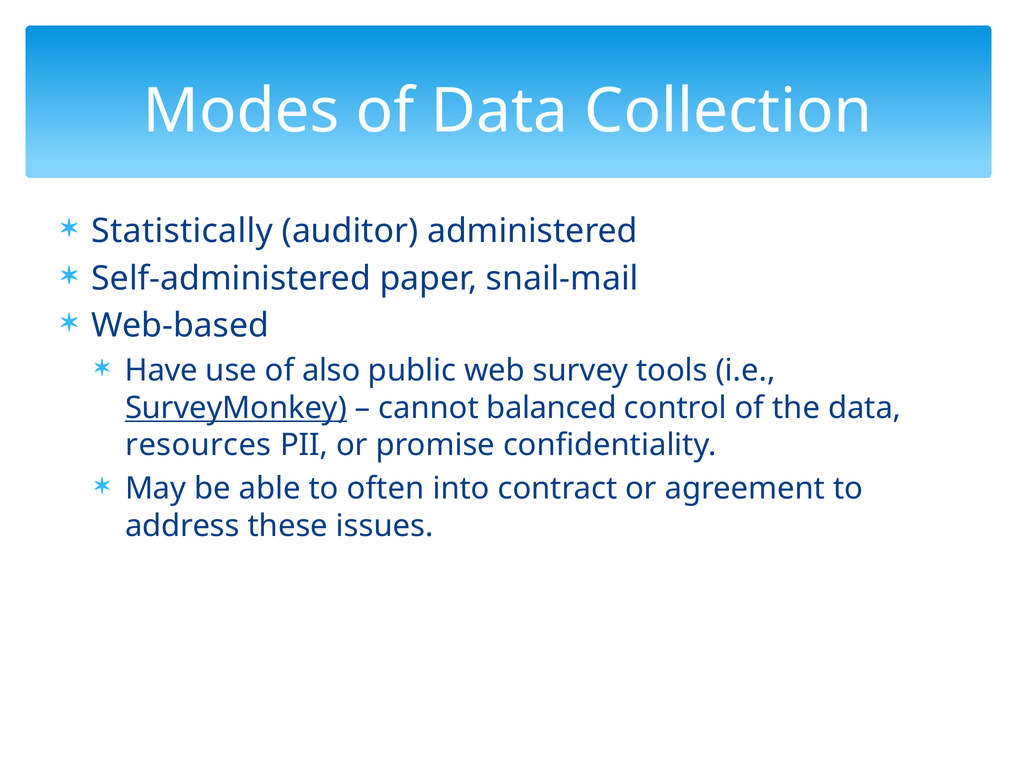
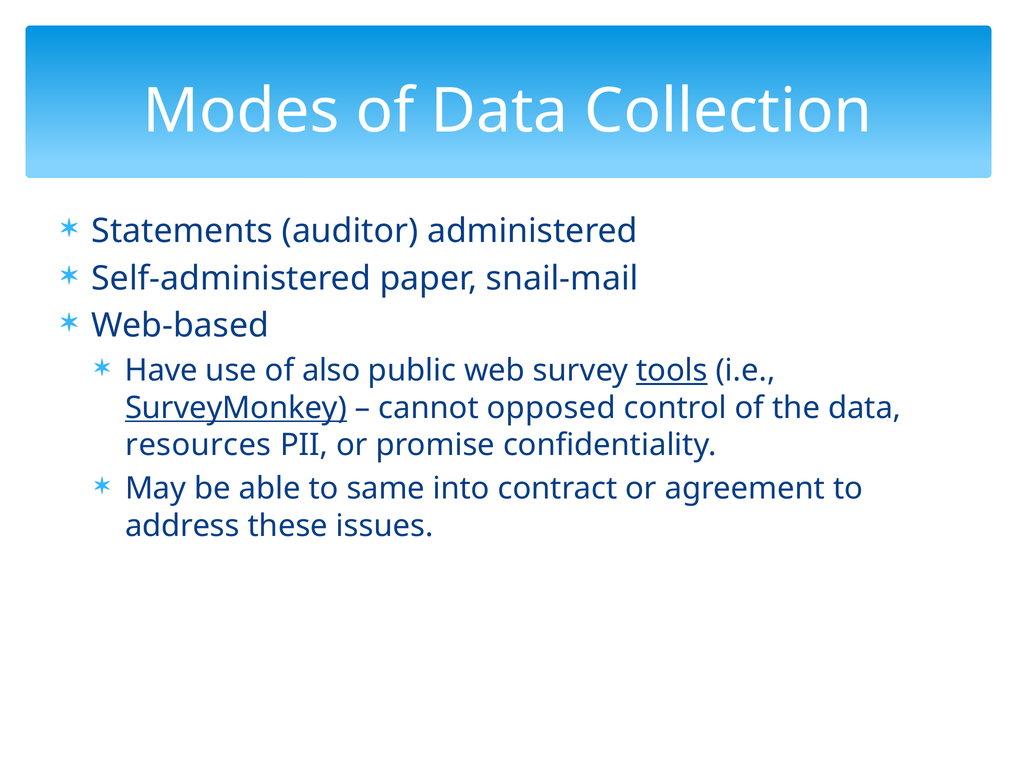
Statistically: Statistically -> Statements
tools underline: none -> present
balanced: balanced -> opposed
often: often -> same
